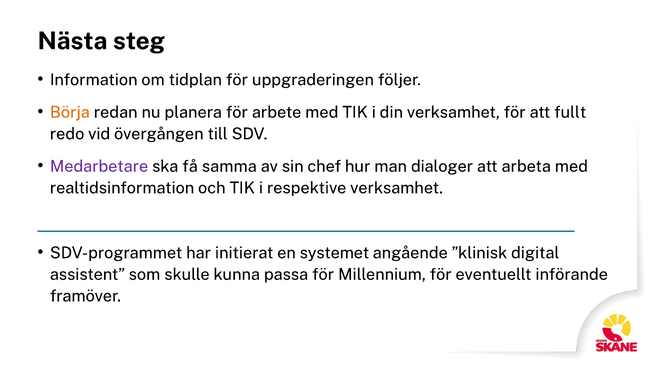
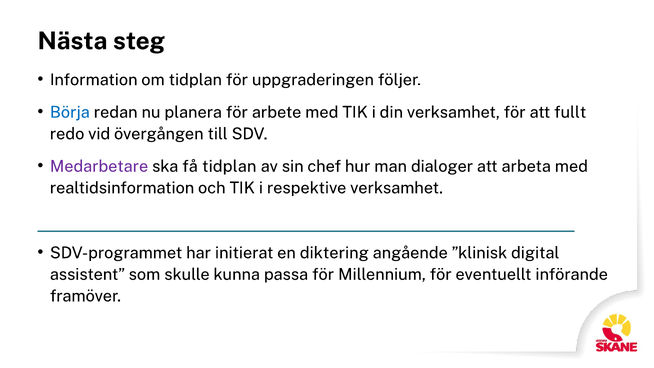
Börja colour: orange -> blue
få samma: samma -> tidplan
systemet: systemet -> diktering
